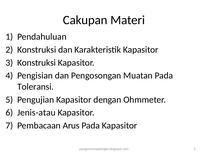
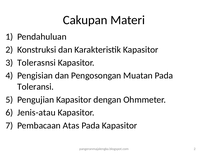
Konstruksi at (37, 63): Konstruksi -> Tolerasnsi
Arus: Arus -> Atas
